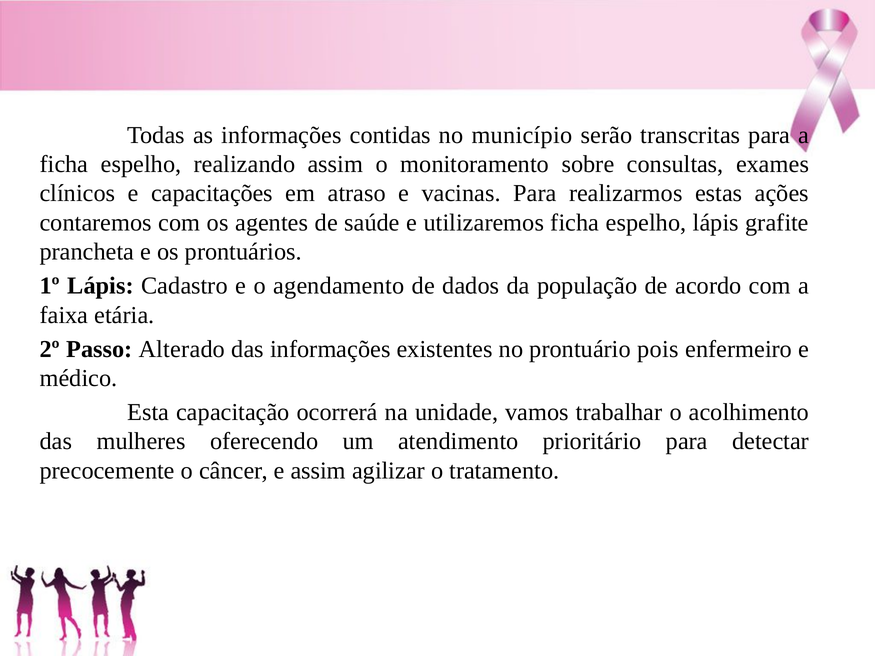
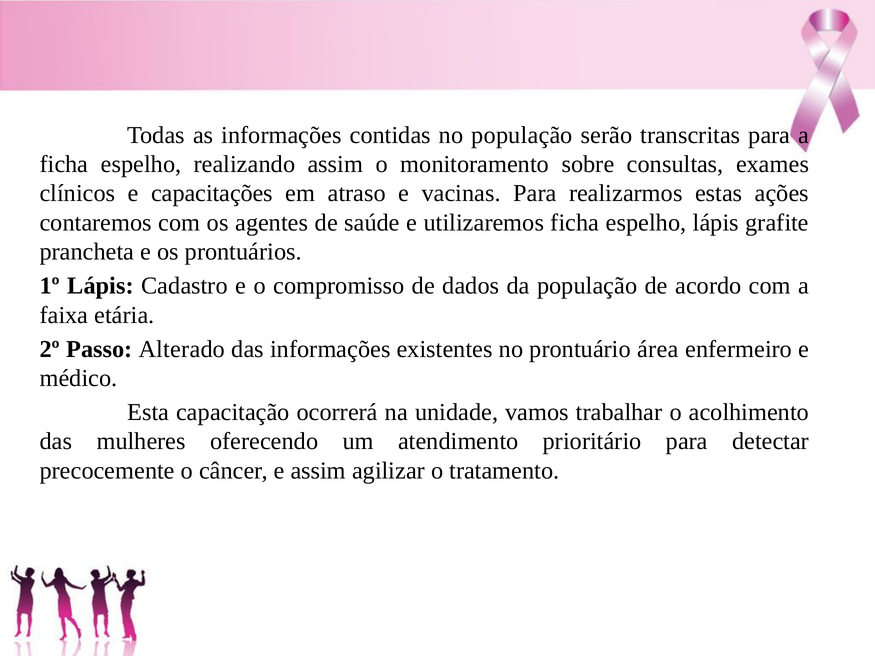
no município: município -> população
agendamento: agendamento -> compromisso
pois: pois -> área
